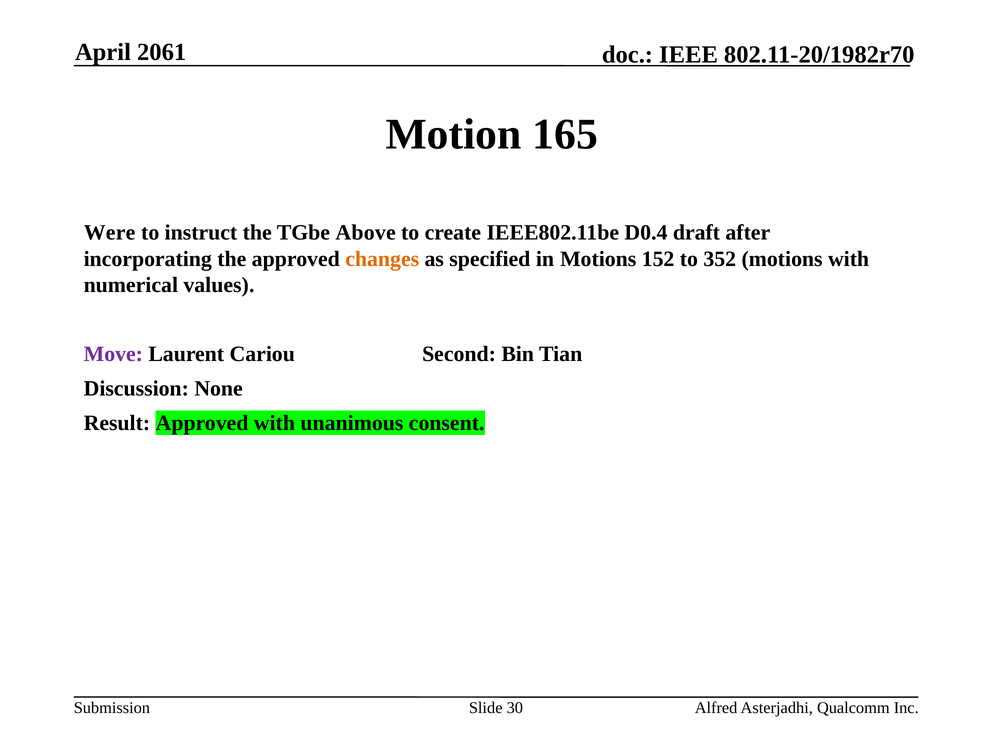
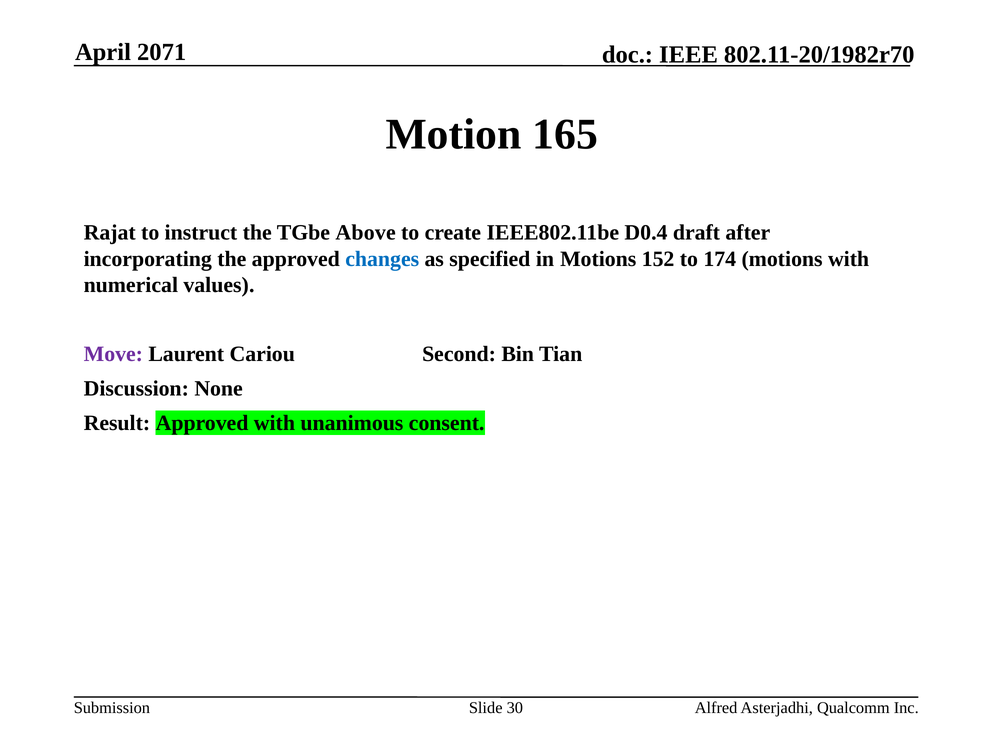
2061: 2061 -> 2071
Were: Were -> Rajat
changes colour: orange -> blue
352: 352 -> 174
